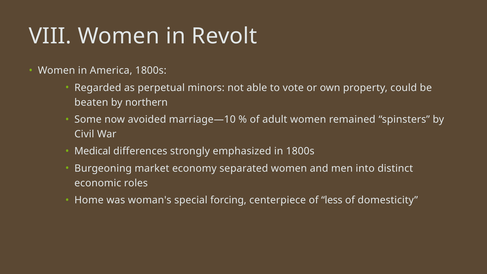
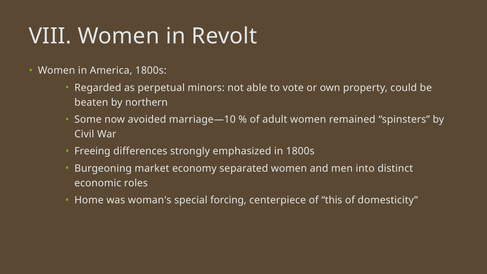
Medical: Medical -> Freeing
less: less -> this
